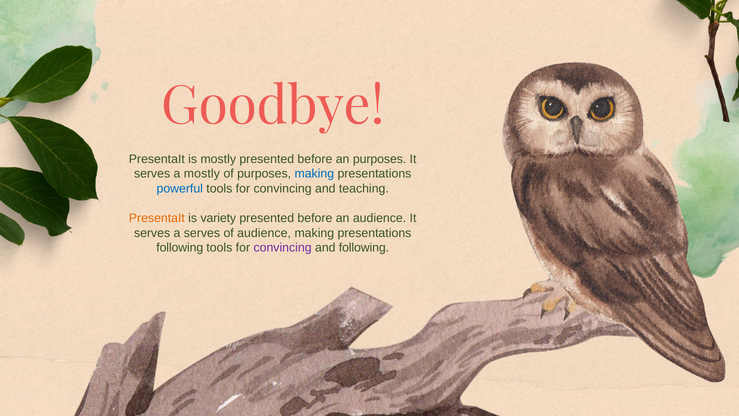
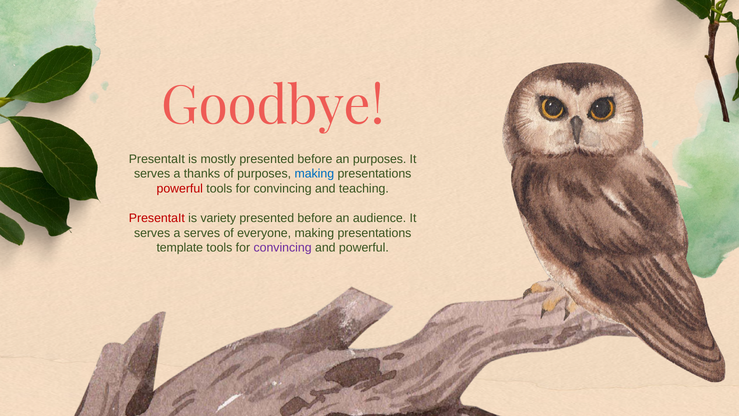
a mostly: mostly -> thanks
powerful at (180, 189) colour: blue -> red
PresentaIt at (157, 218) colour: orange -> red
of audience: audience -> everyone
following at (180, 248): following -> template
and following: following -> powerful
